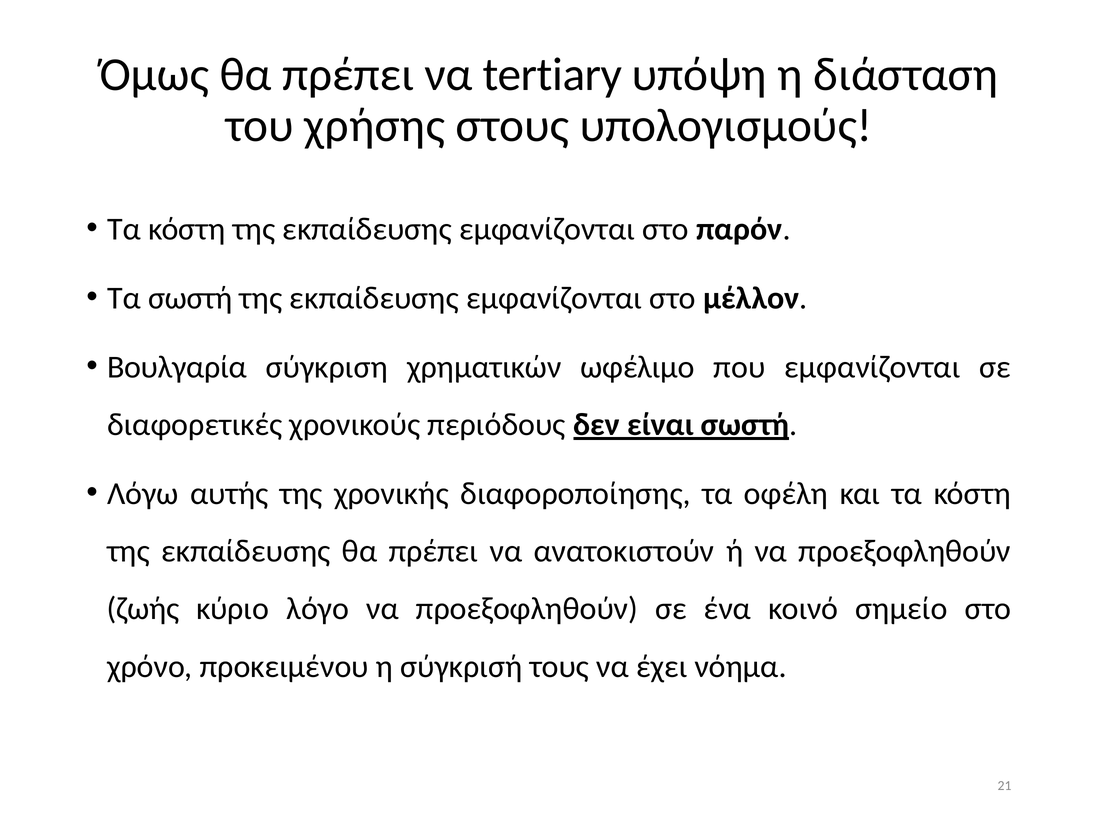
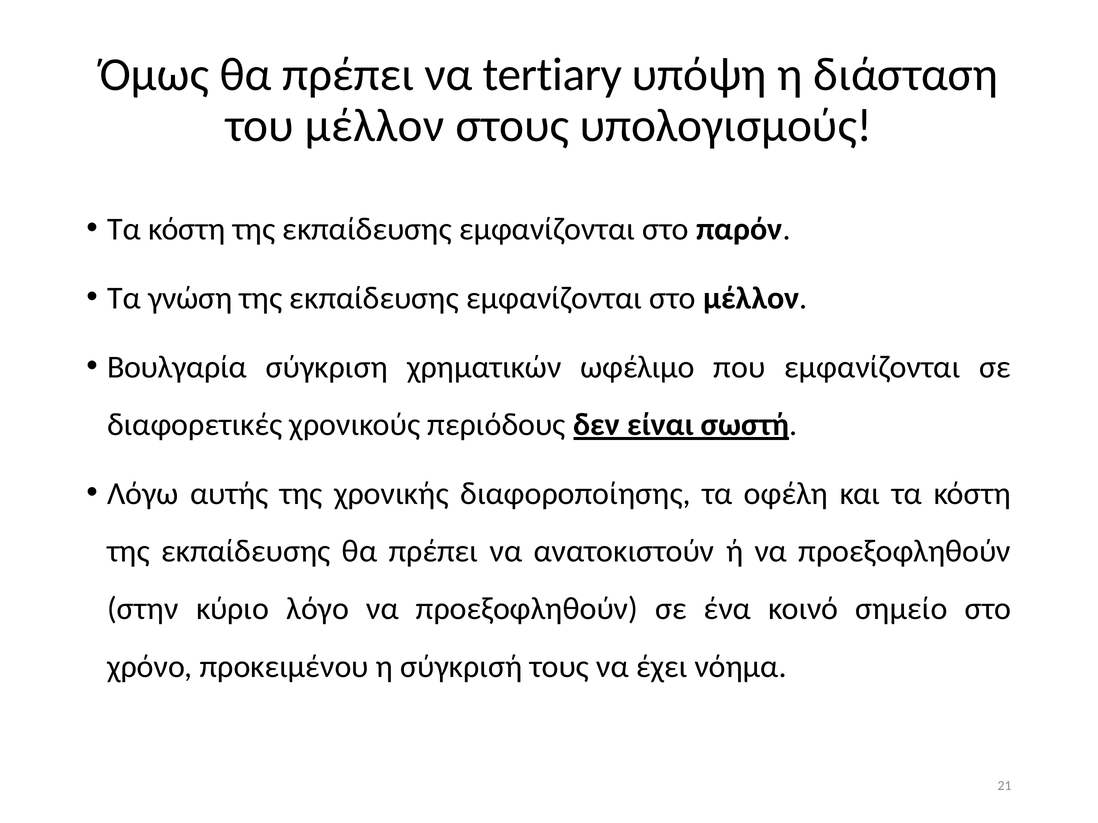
του χρήσης: χρήσης -> μέλλον
Τα σωστή: σωστή -> γνώση
ζωής: ζωής -> στην
